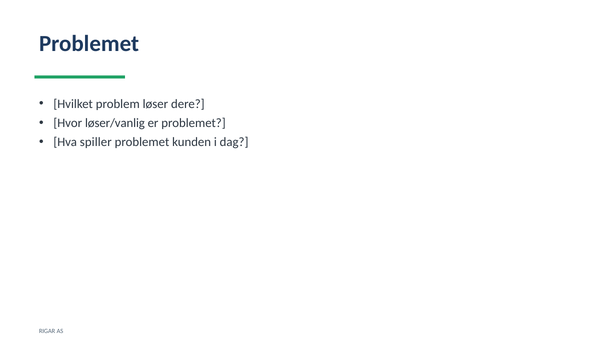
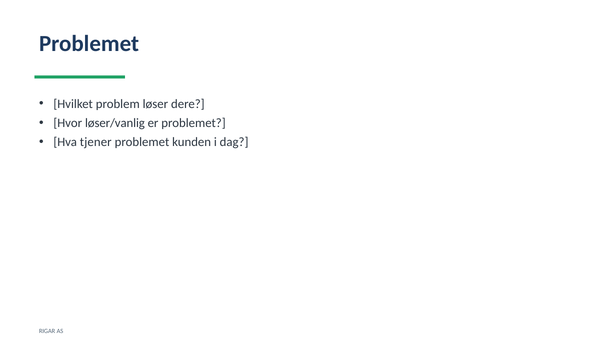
spiller: spiller -> tjener
